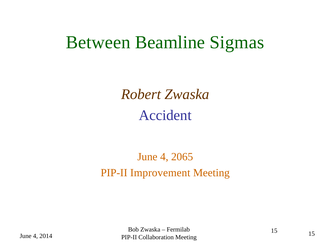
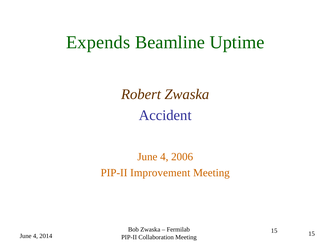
Between: Between -> Expends
Sigmas: Sigmas -> Uptime
2065: 2065 -> 2006
